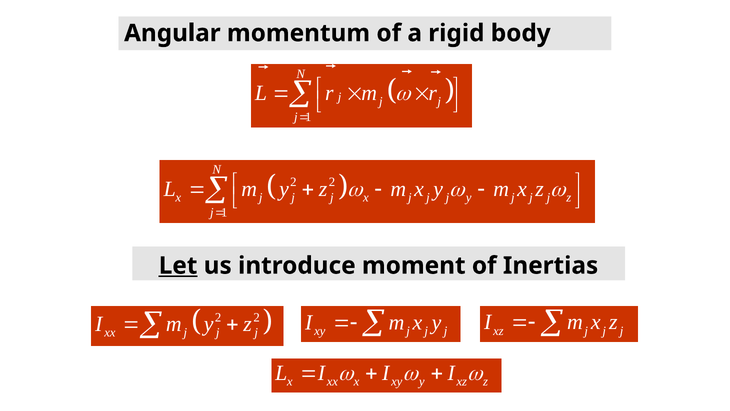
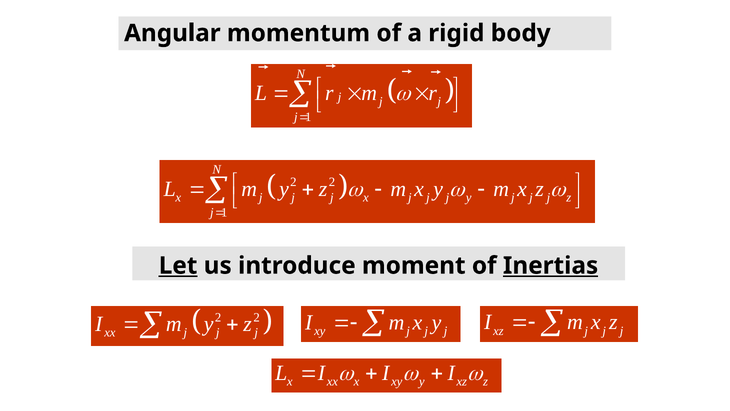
Inertias underline: none -> present
